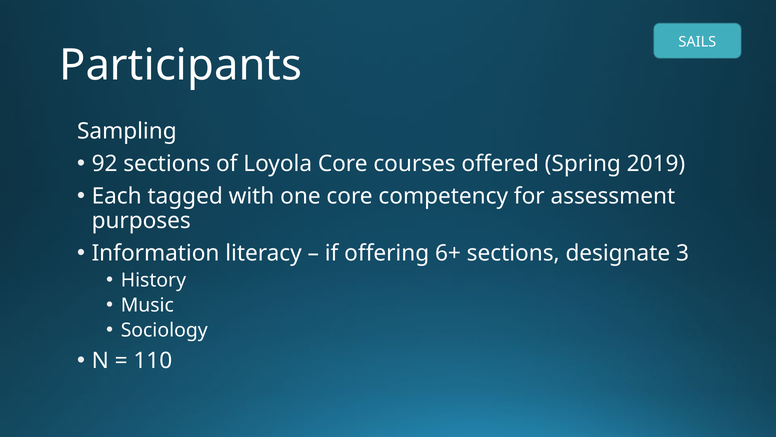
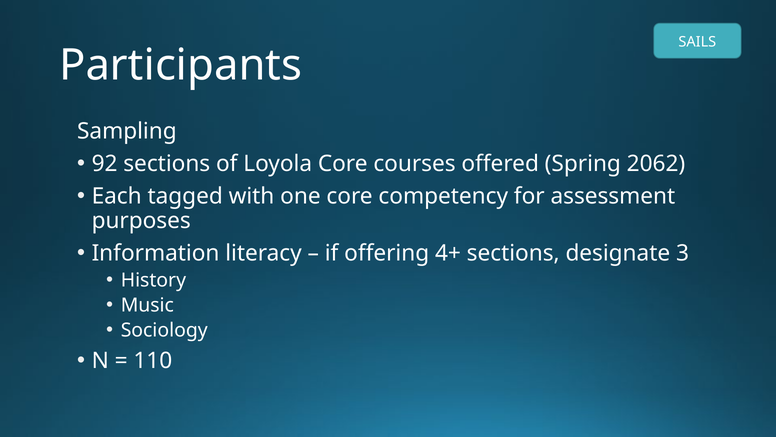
2019: 2019 -> 2062
6+: 6+ -> 4+
